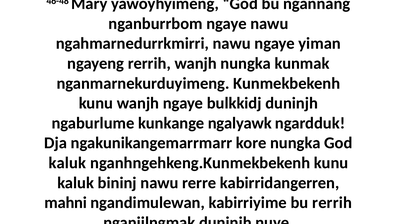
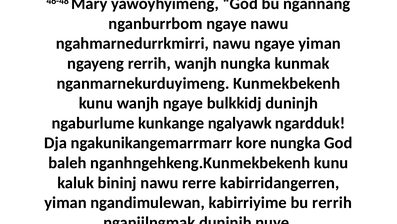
kaluk at (67, 162): kaluk -> baleh
mahni at (66, 202): mahni -> yiman
